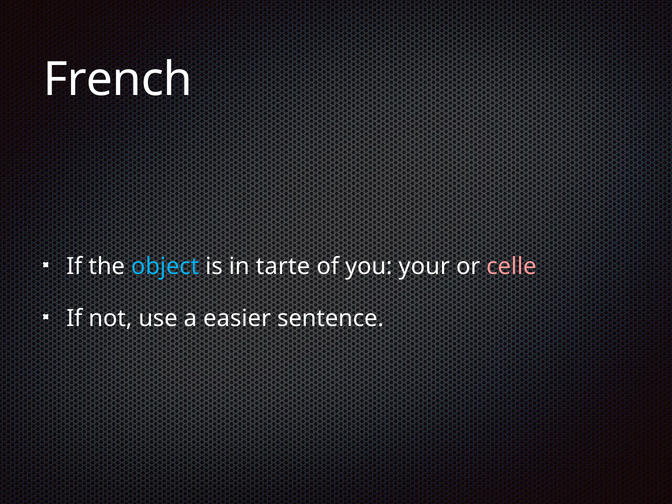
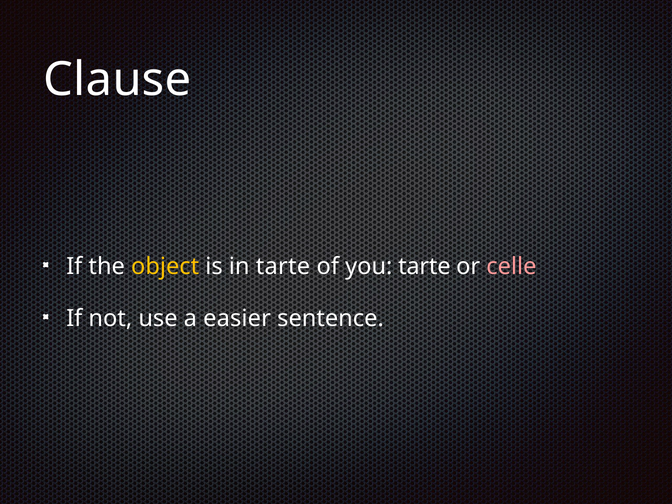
French: French -> Clause
object colour: light blue -> yellow
you your: your -> tarte
